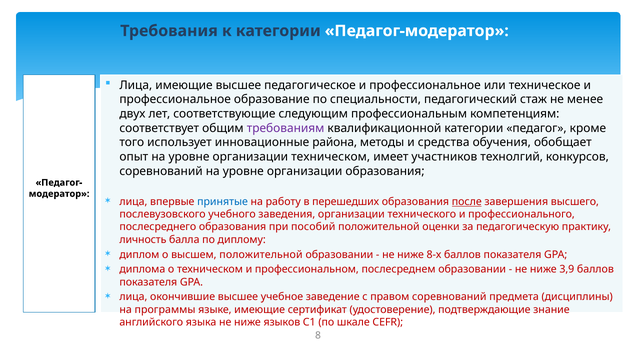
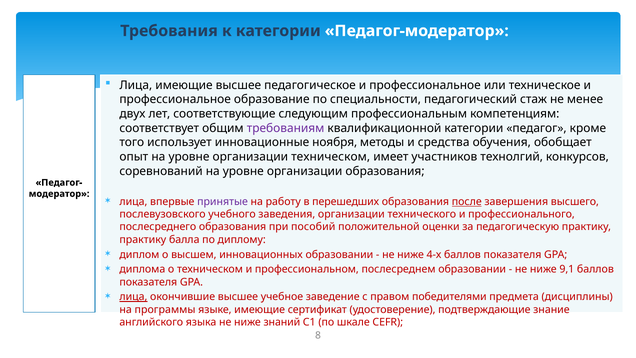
района: района -> ноября
принятые colour: blue -> purple
личность at (143, 240): личность -> практику
высшем положительной: положительной -> инновационных
8-х: 8-х -> 4-х
3,9: 3,9 -> 9,1
лица at (133, 297) underline: none -> present
правом соревнований: соревнований -> победителями
языков: языков -> знаний
